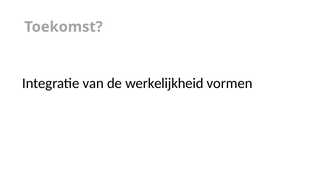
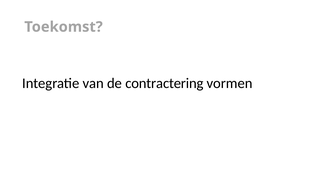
werkelijkheid: werkelijkheid -> contractering
